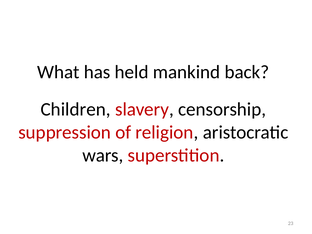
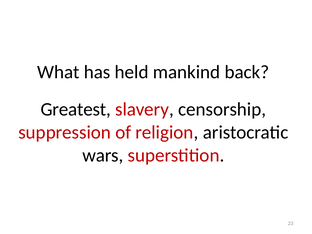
Children: Children -> Greatest
